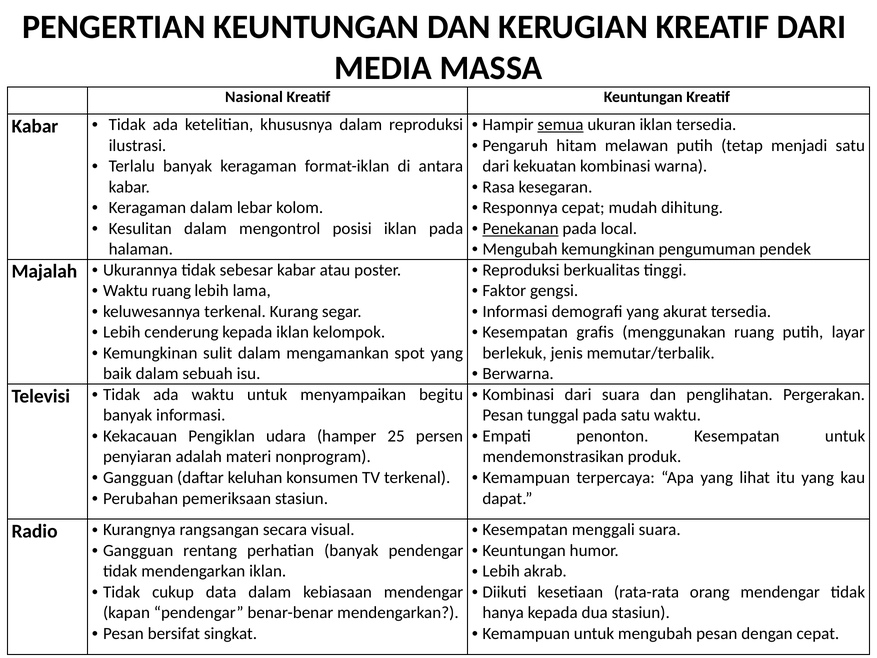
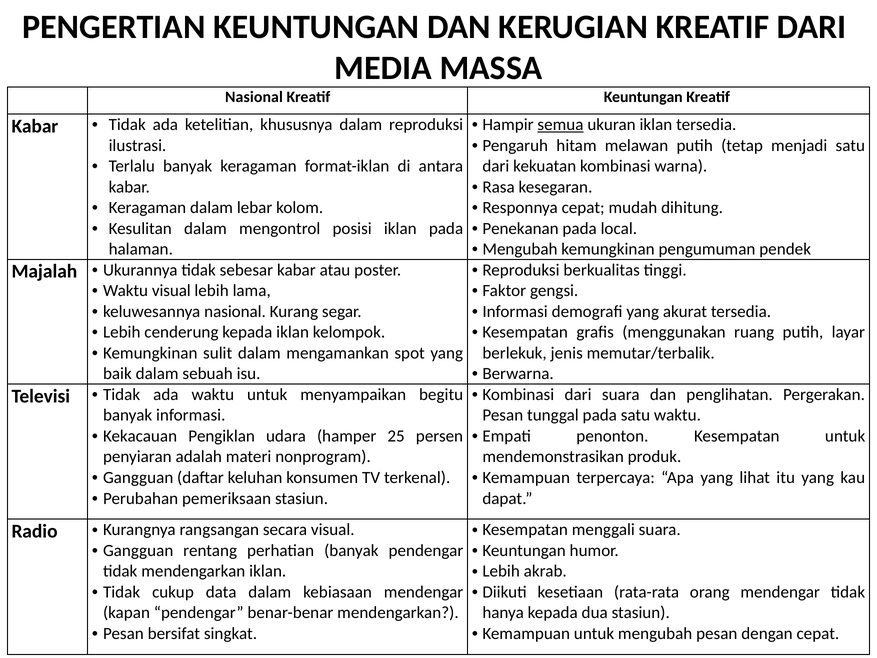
Penekanan underline: present -> none
Waktu ruang: ruang -> visual
keluwesannya terkenal: terkenal -> nasional
